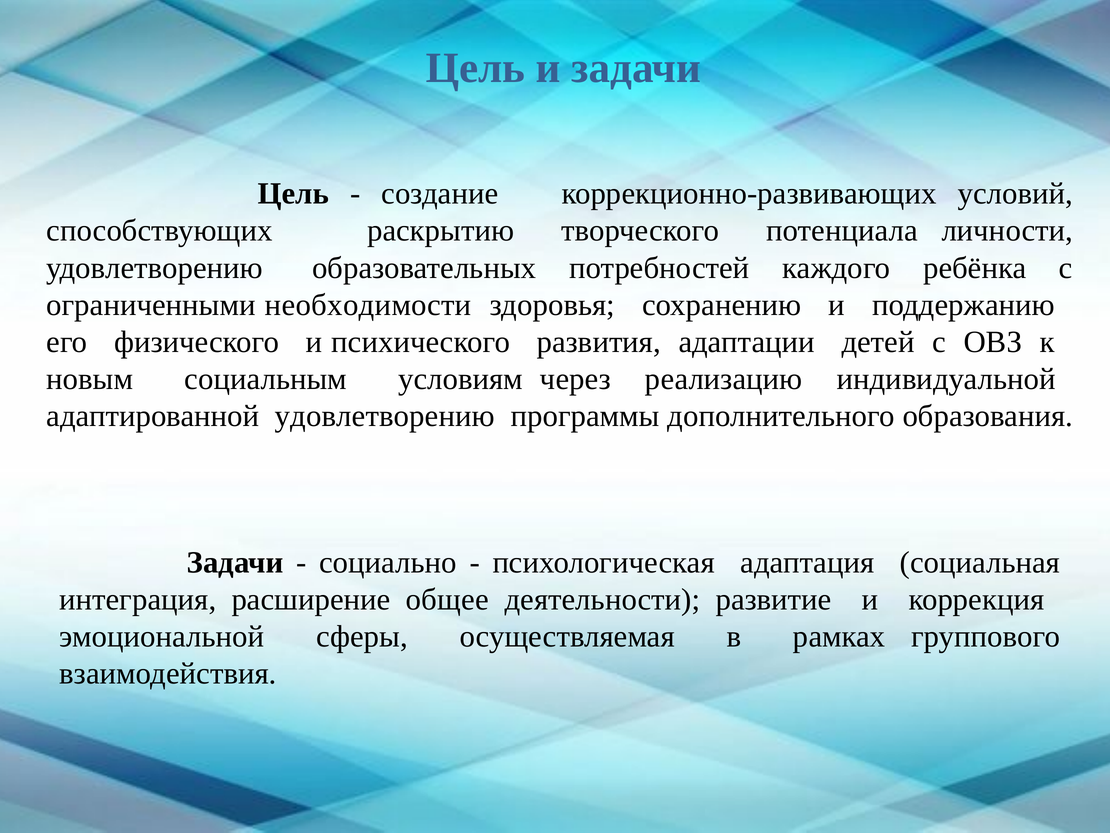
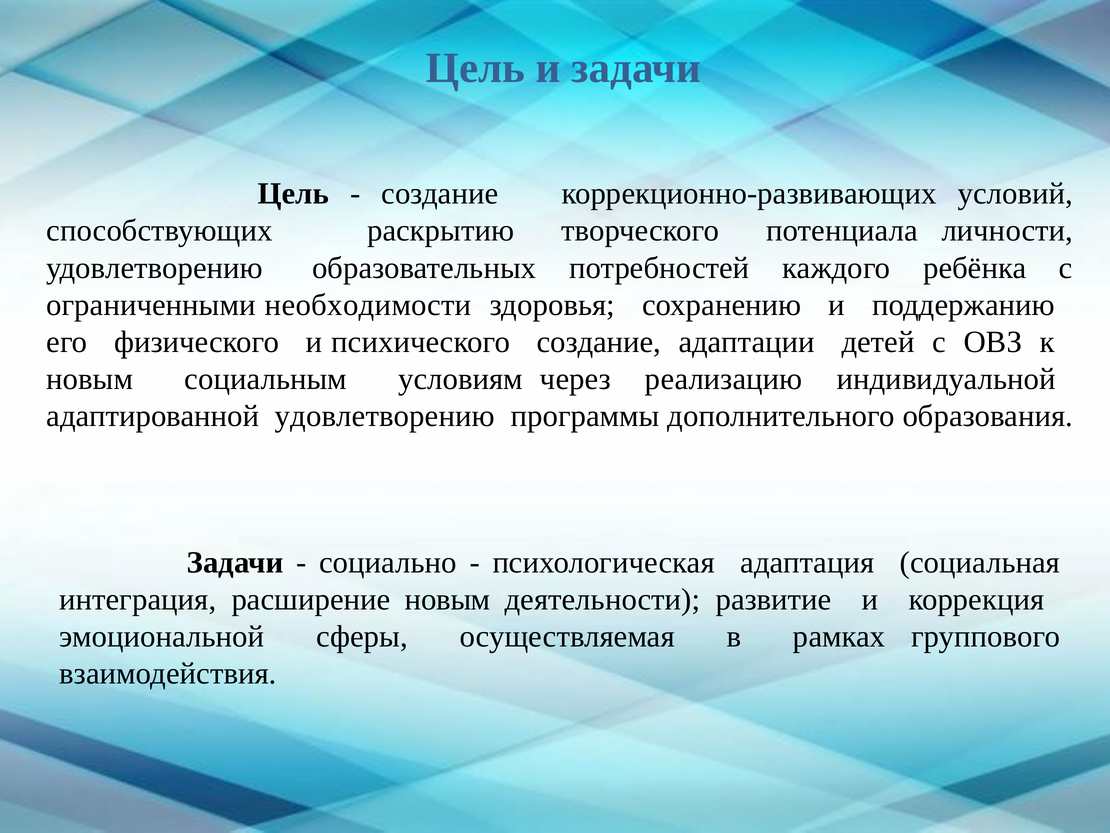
психического развития: развития -> создание
расширение общее: общее -> новым
